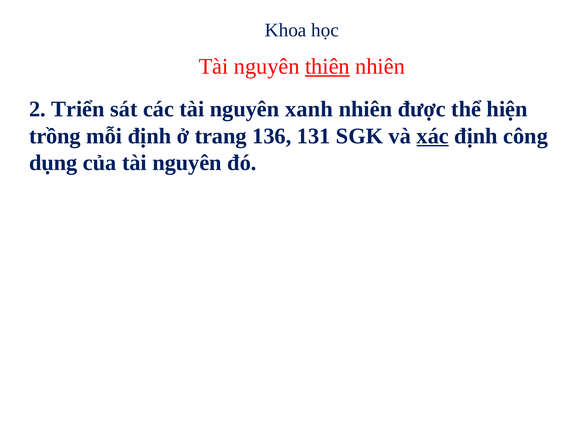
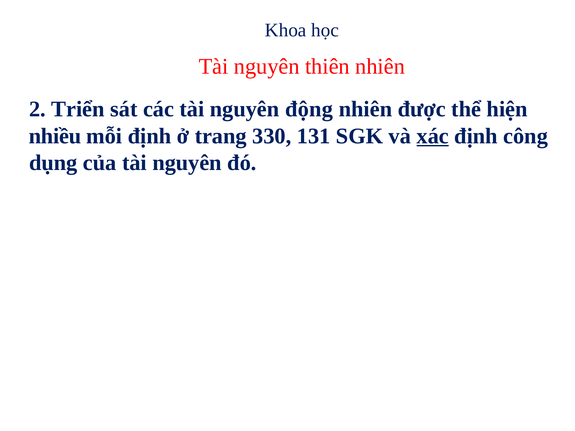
thiên underline: present -> none
xanh: xanh -> động
trồng: trồng -> nhiều
136: 136 -> 330
